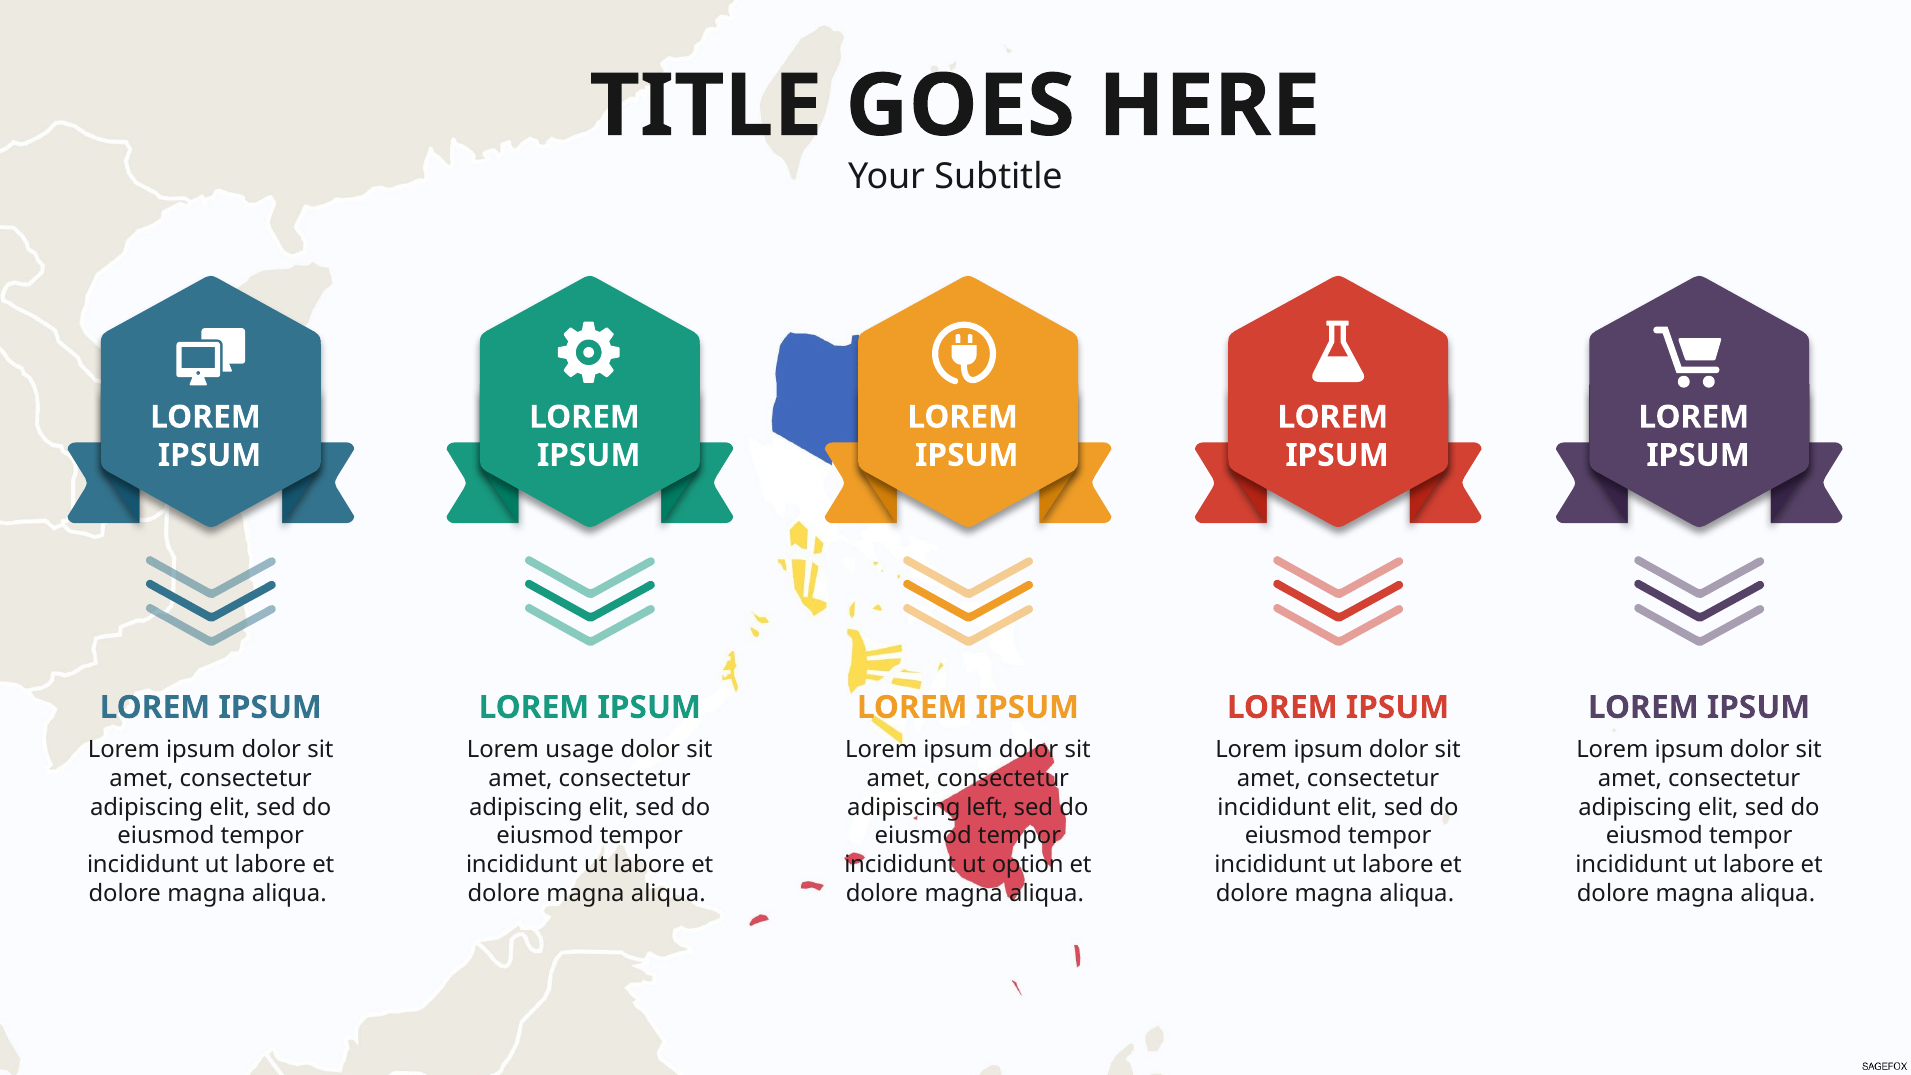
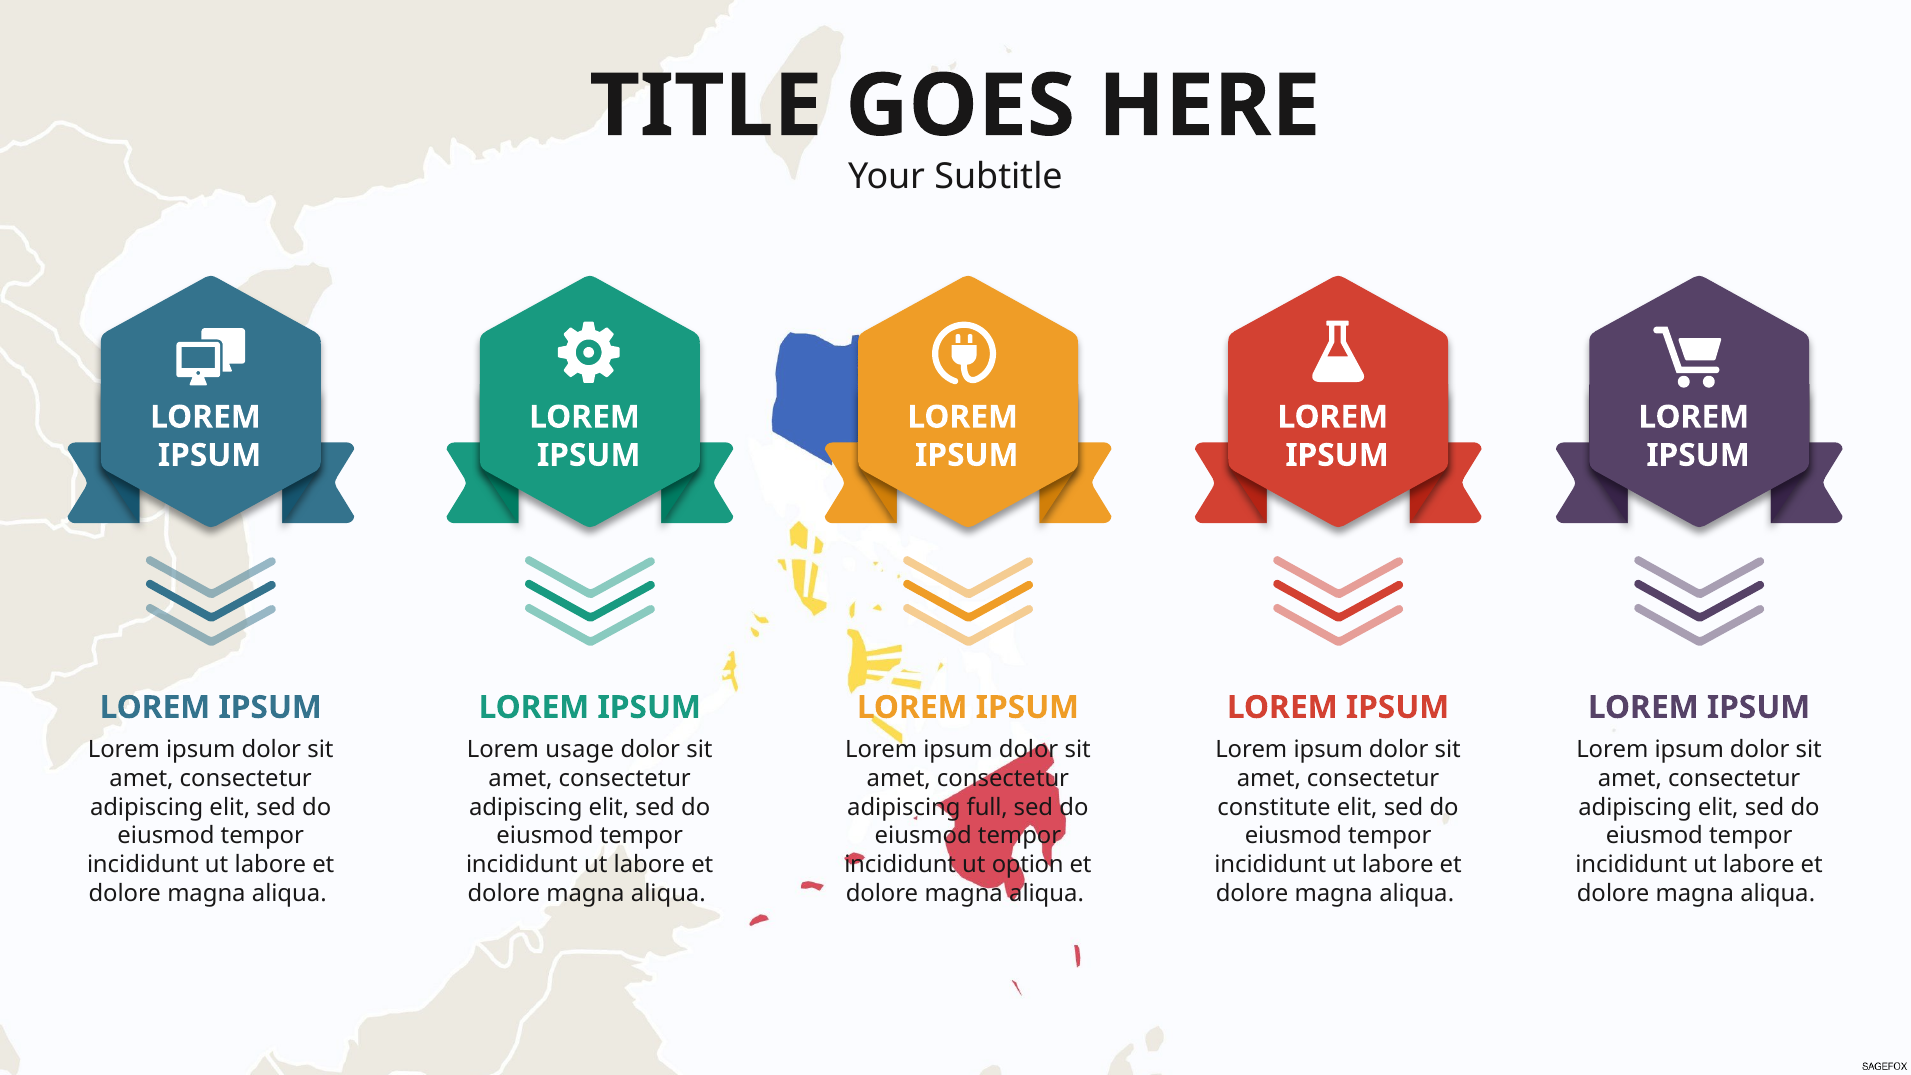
left: left -> full
incididunt at (1274, 807): incididunt -> constitute
